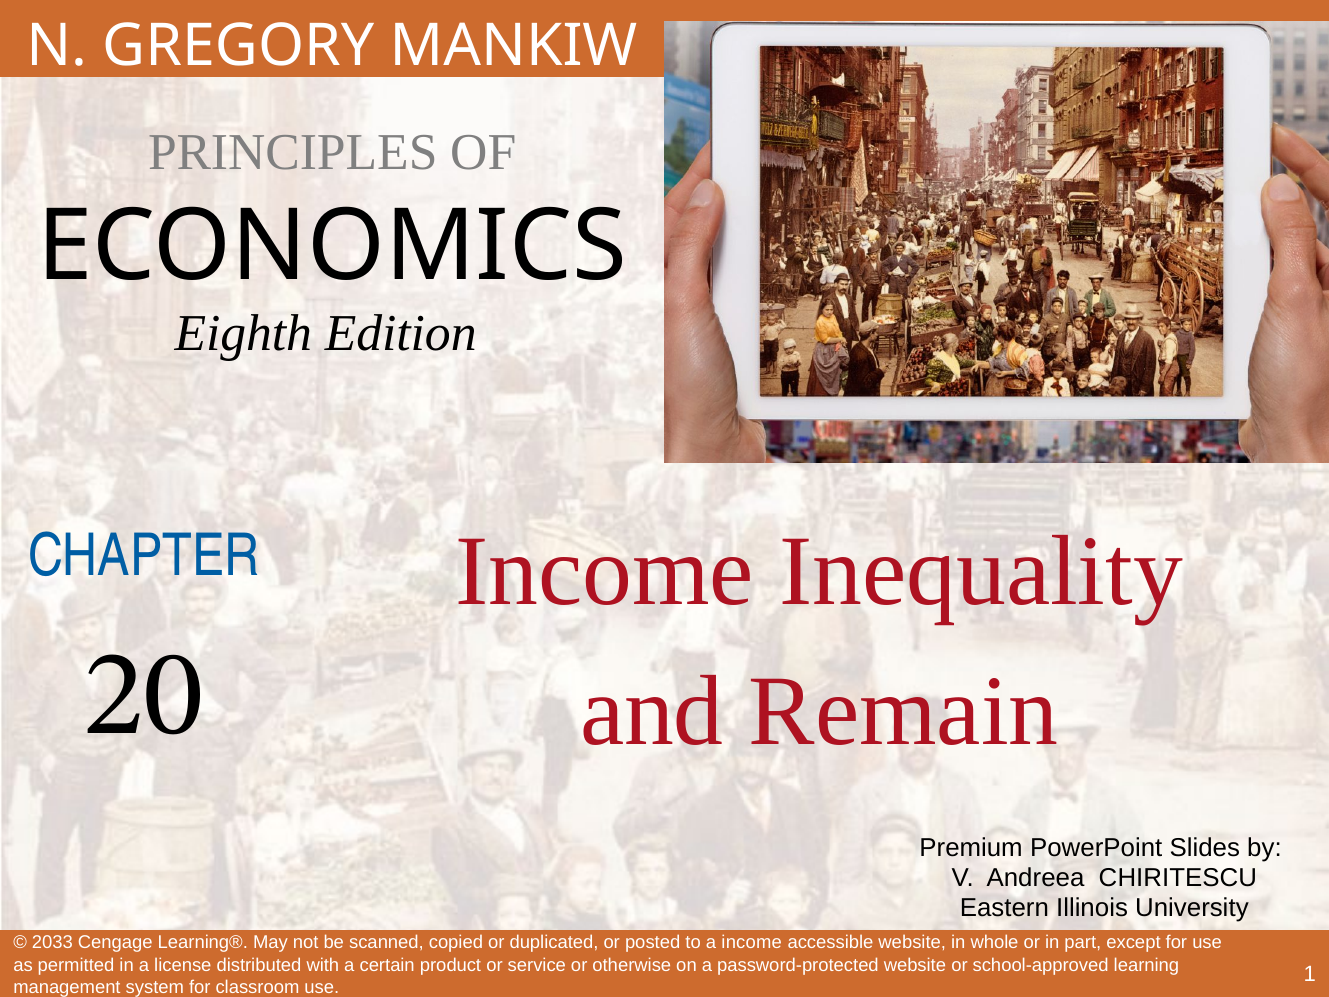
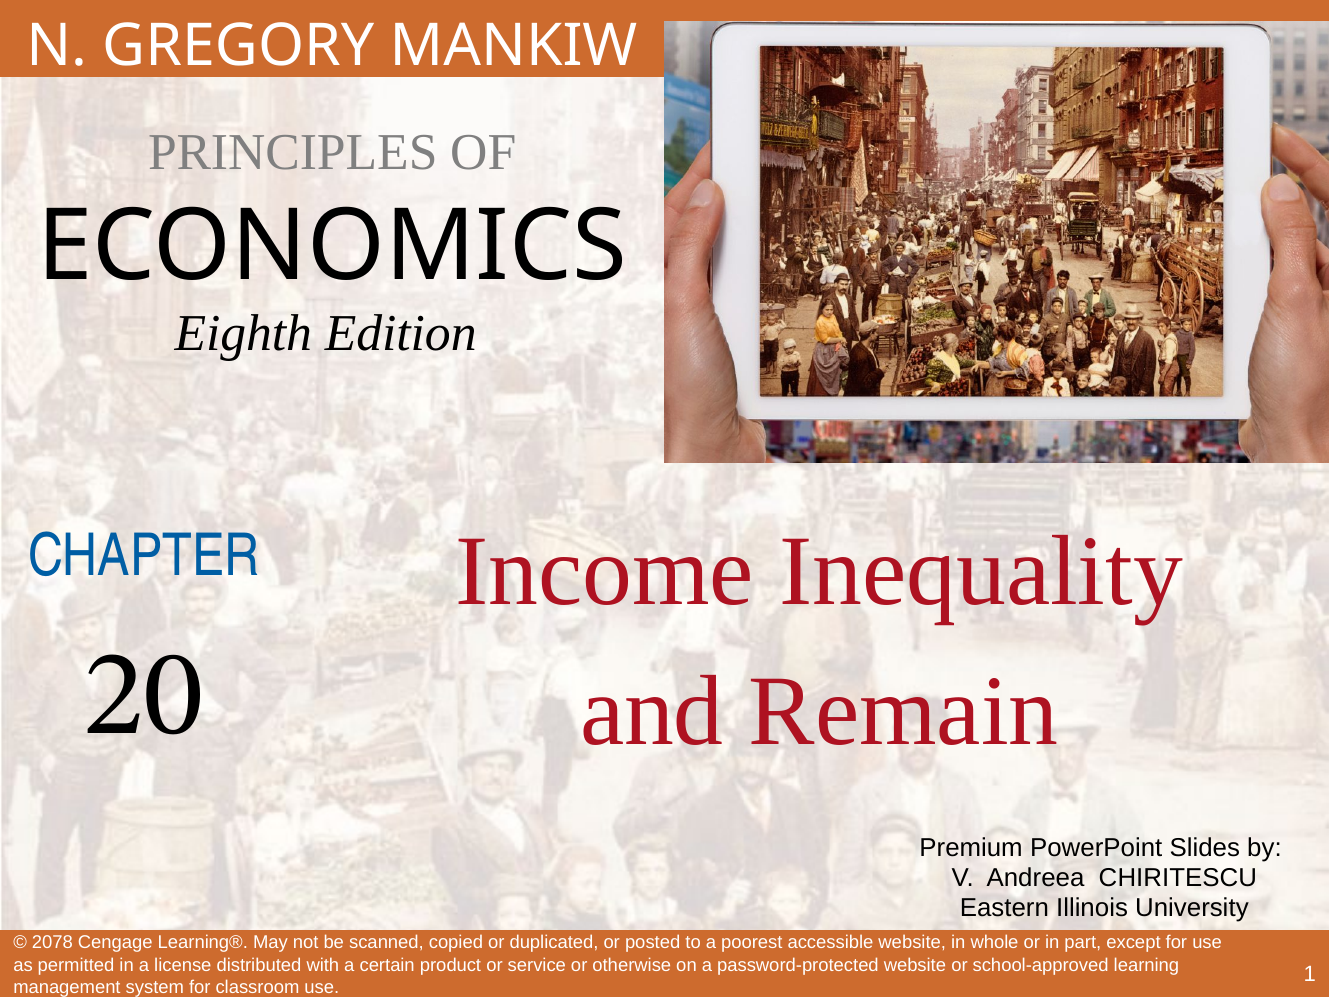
2033: 2033 -> 2078
a income: income -> poorest
